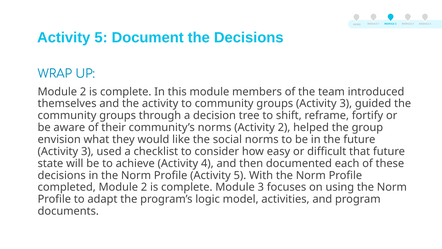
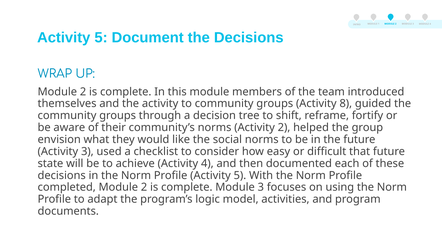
groups Activity 3: 3 -> 8
